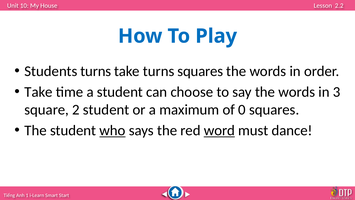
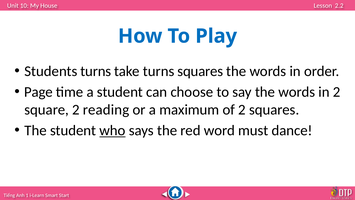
Take at (38, 92): Take -> Page
in 3: 3 -> 2
2 student: student -> reading
of 0: 0 -> 2
word underline: present -> none
